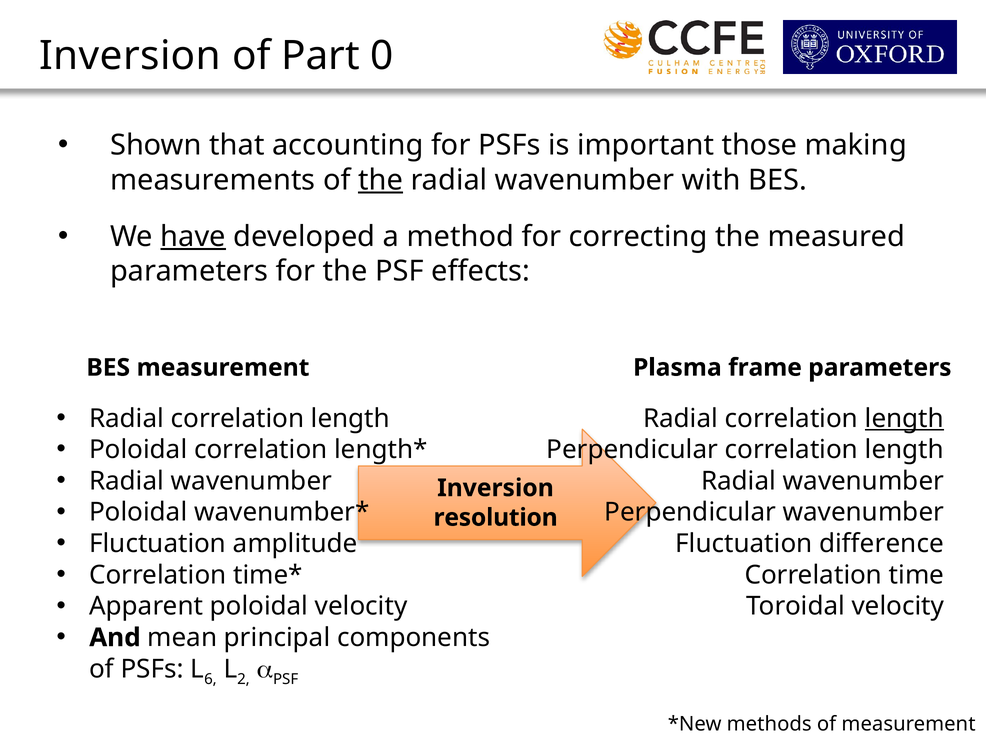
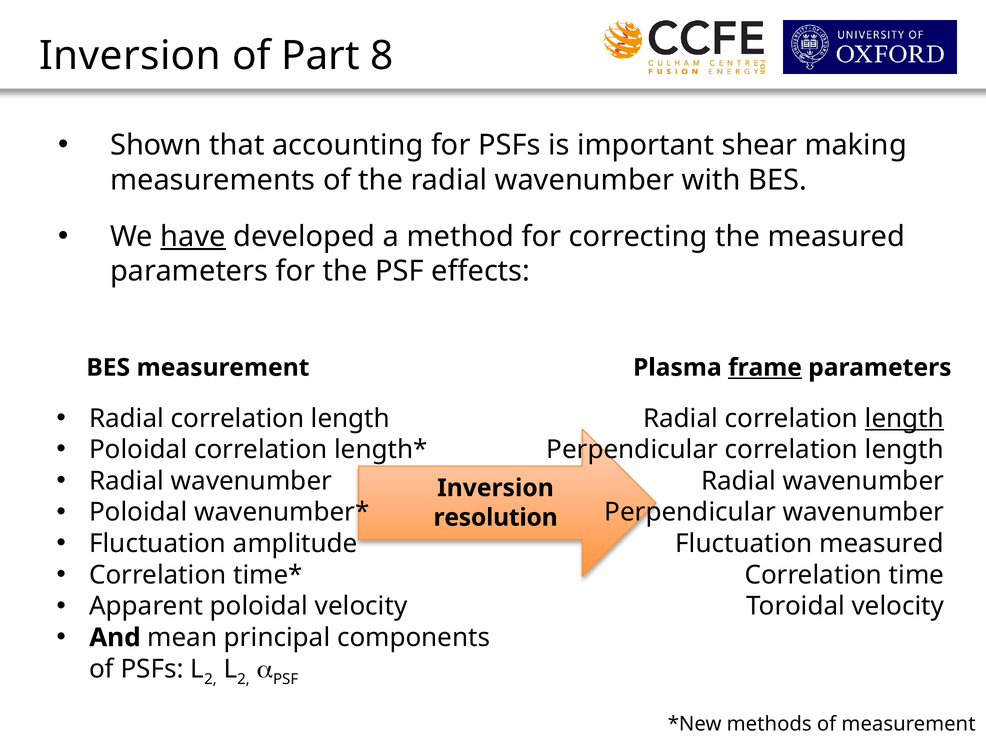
0: 0 -> 8
those: those -> shear
the at (381, 180) underline: present -> none
frame underline: none -> present
Fluctuation difference: difference -> measured
6 at (210, 679): 6 -> 2
